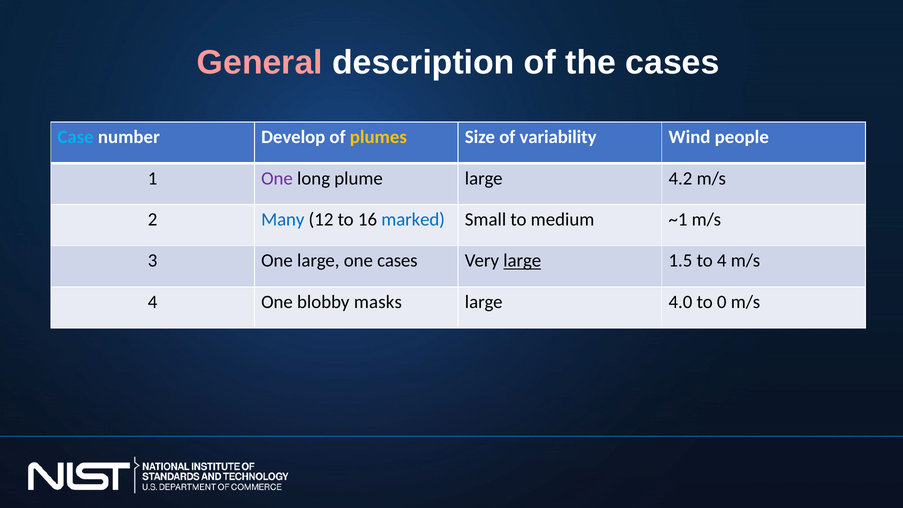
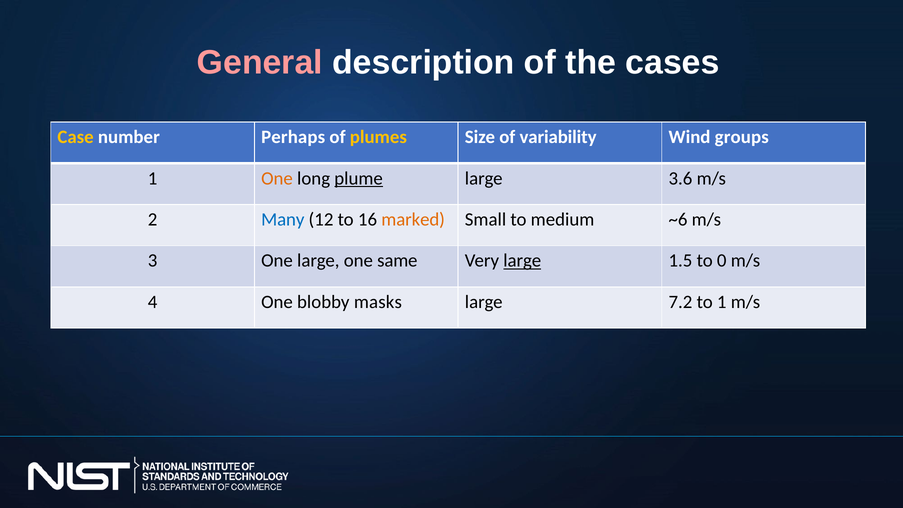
Case colour: light blue -> yellow
Develop: Develop -> Perhaps
people: people -> groups
One at (277, 178) colour: purple -> orange
plume underline: none -> present
4.2: 4.2 -> 3.6
marked colour: blue -> orange
~1: ~1 -> ~6
one cases: cases -> same
to 4: 4 -> 0
4.0: 4.0 -> 7.2
to 0: 0 -> 1
